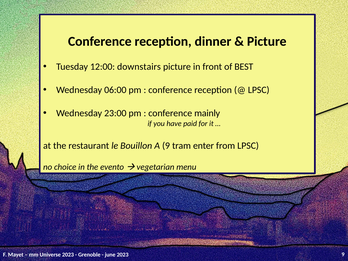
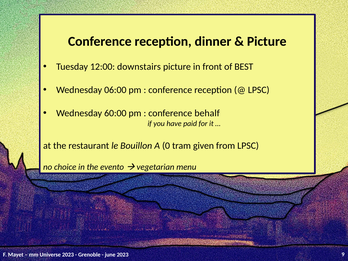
23:00: 23:00 -> 60:00
mainly: mainly -> behalf
A 9: 9 -> 0
enter: enter -> given
